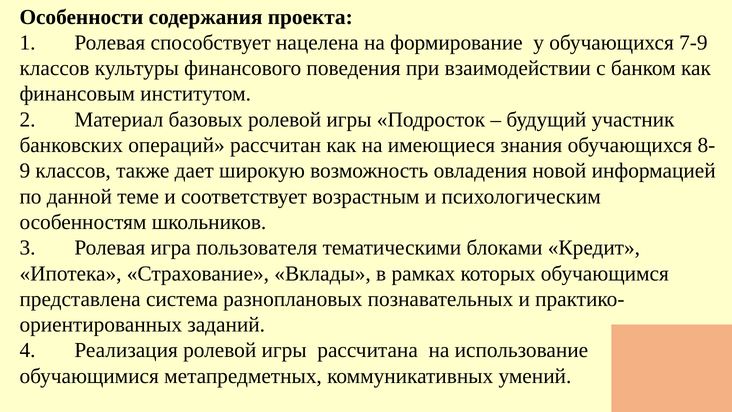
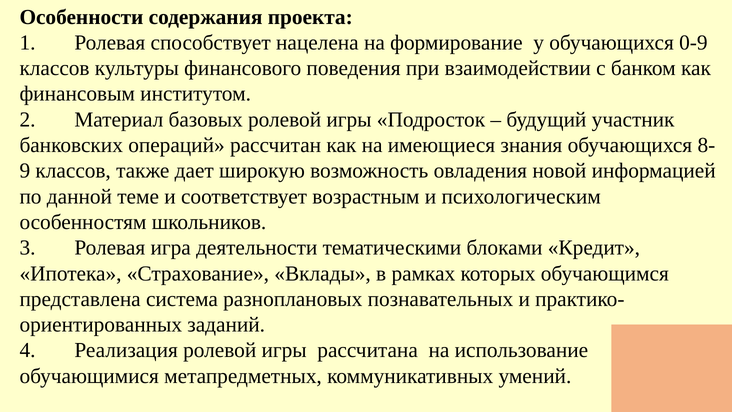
7-9: 7-9 -> 0-9
пользователя: пользователя -> деятельности
